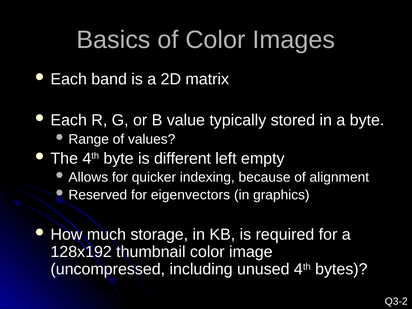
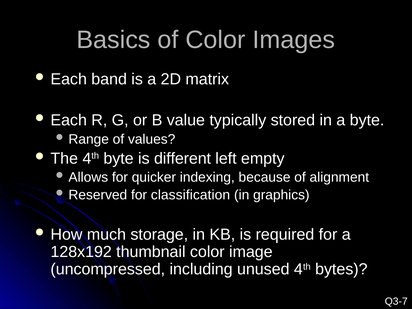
eigenvectors: eigenvectors -> classification
Q3-2: Q3-2 -> Q3-7
